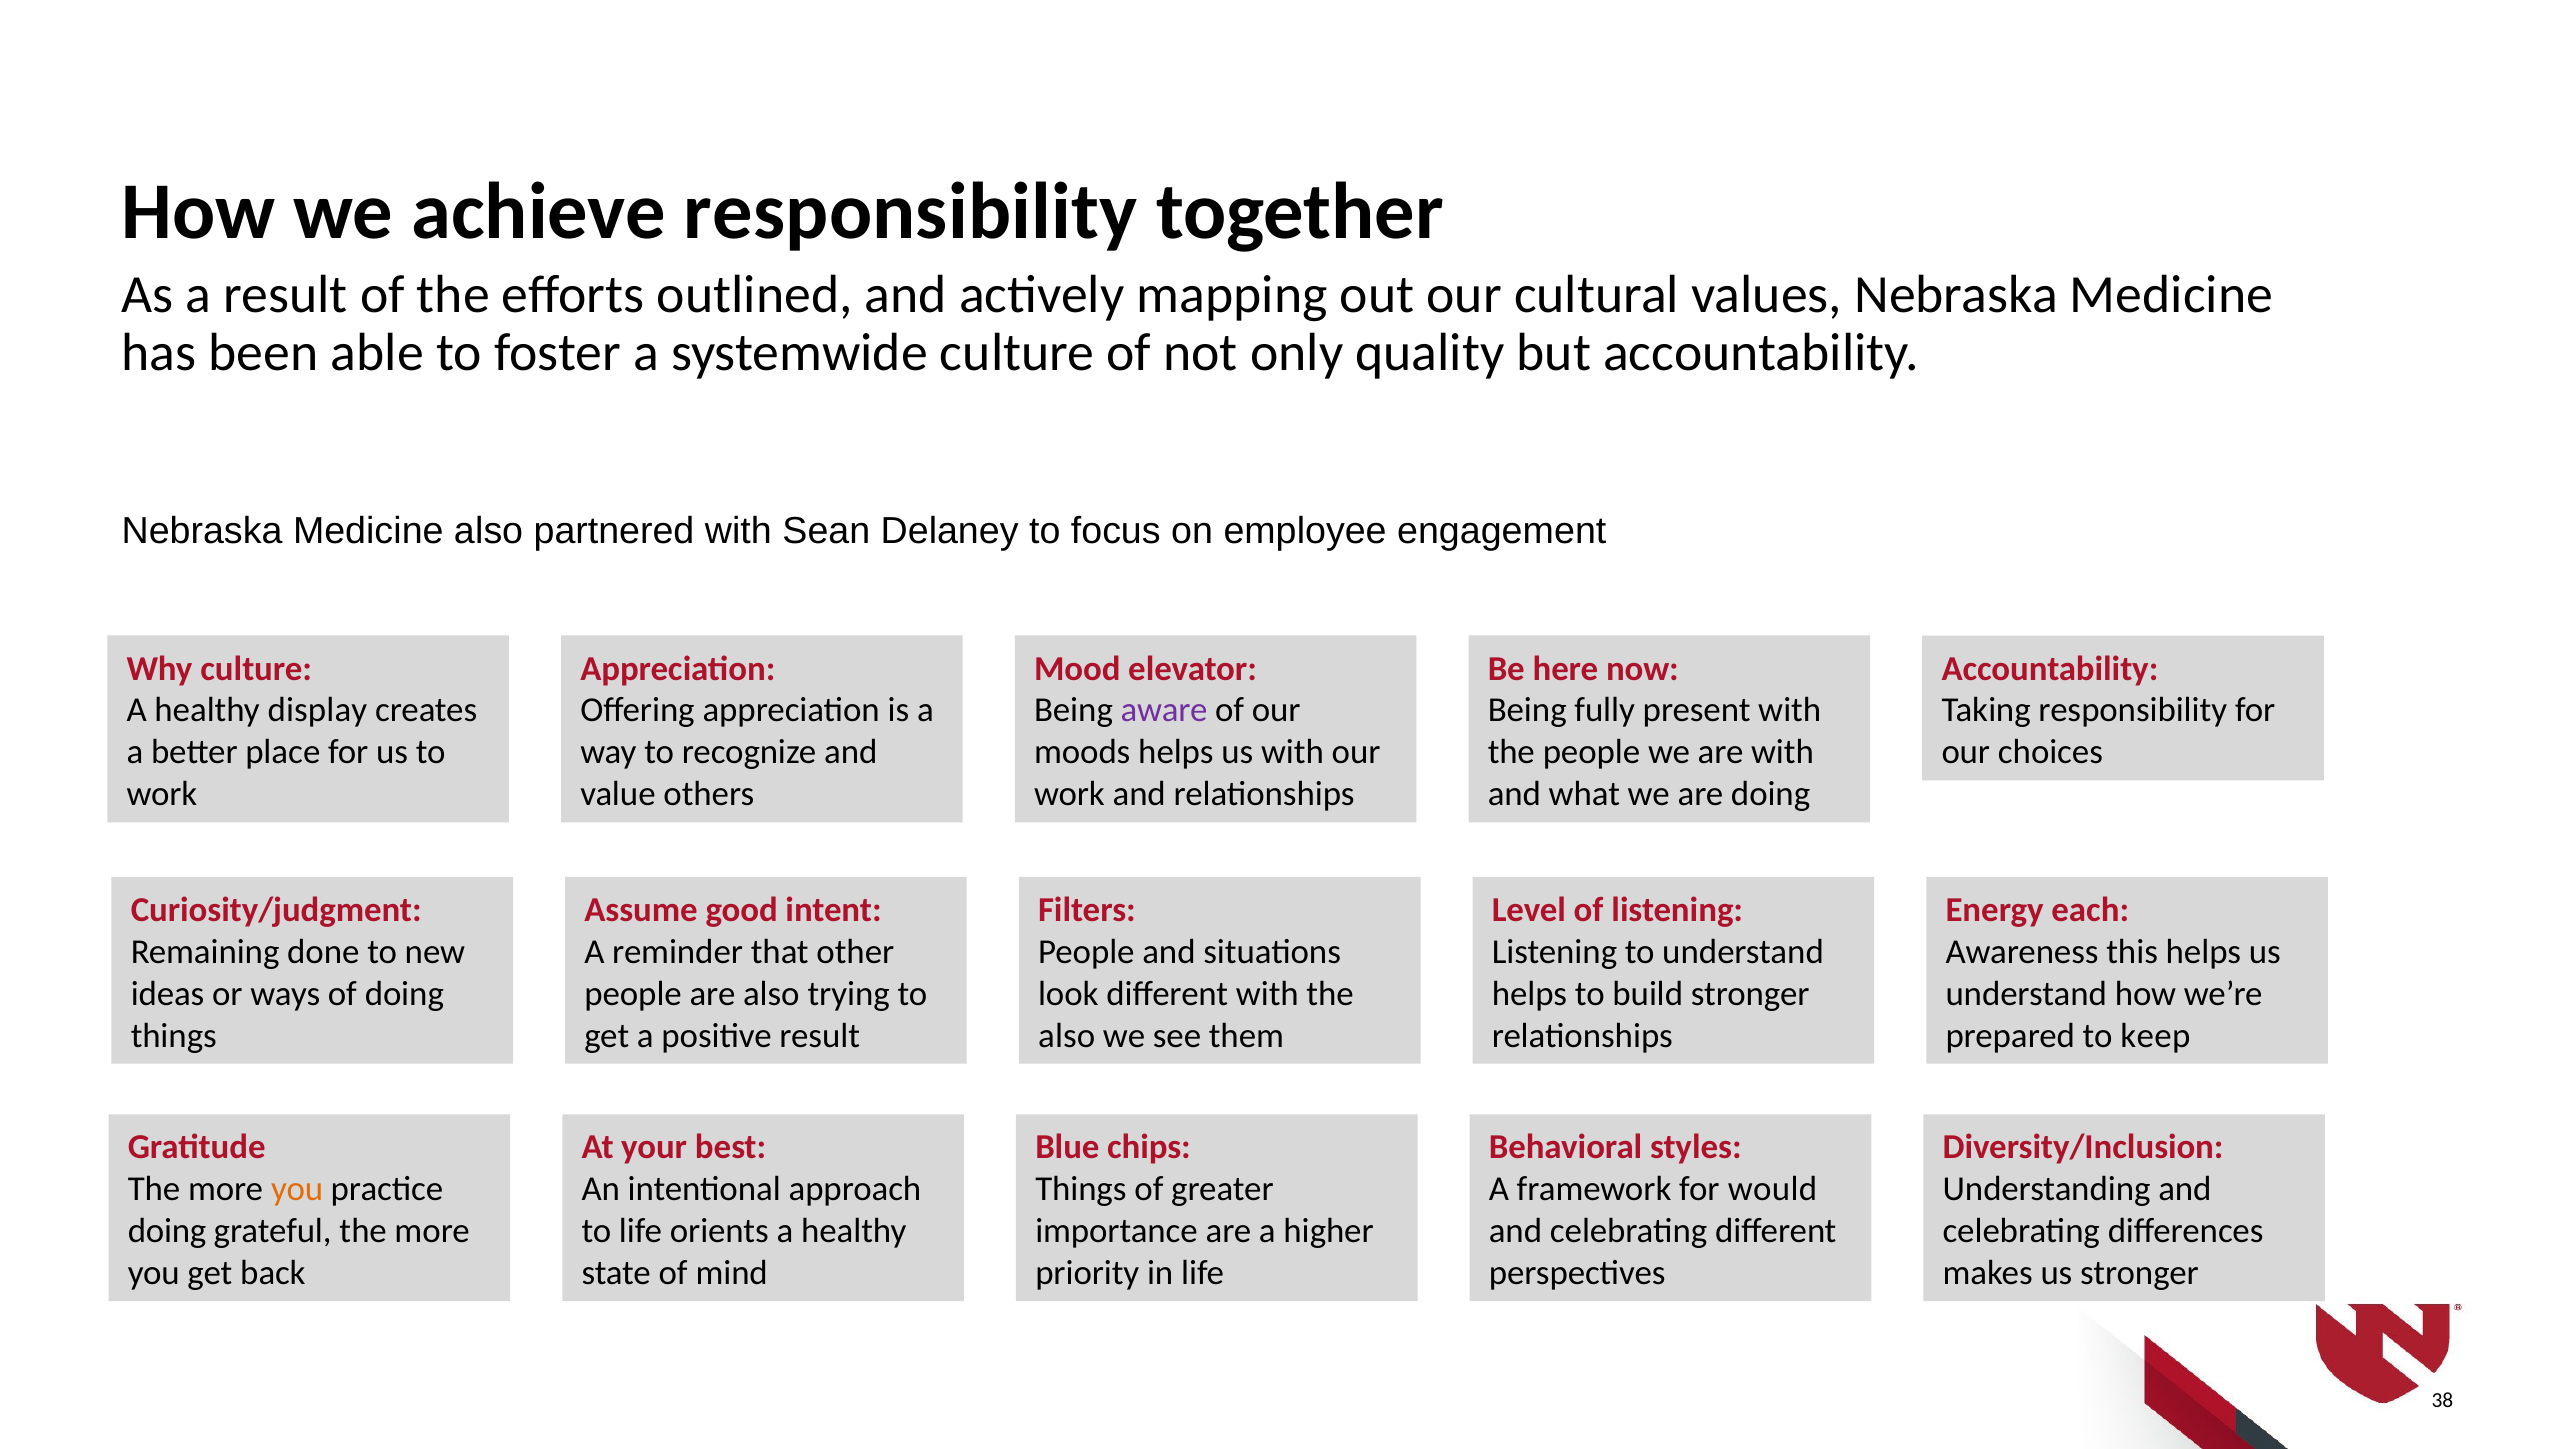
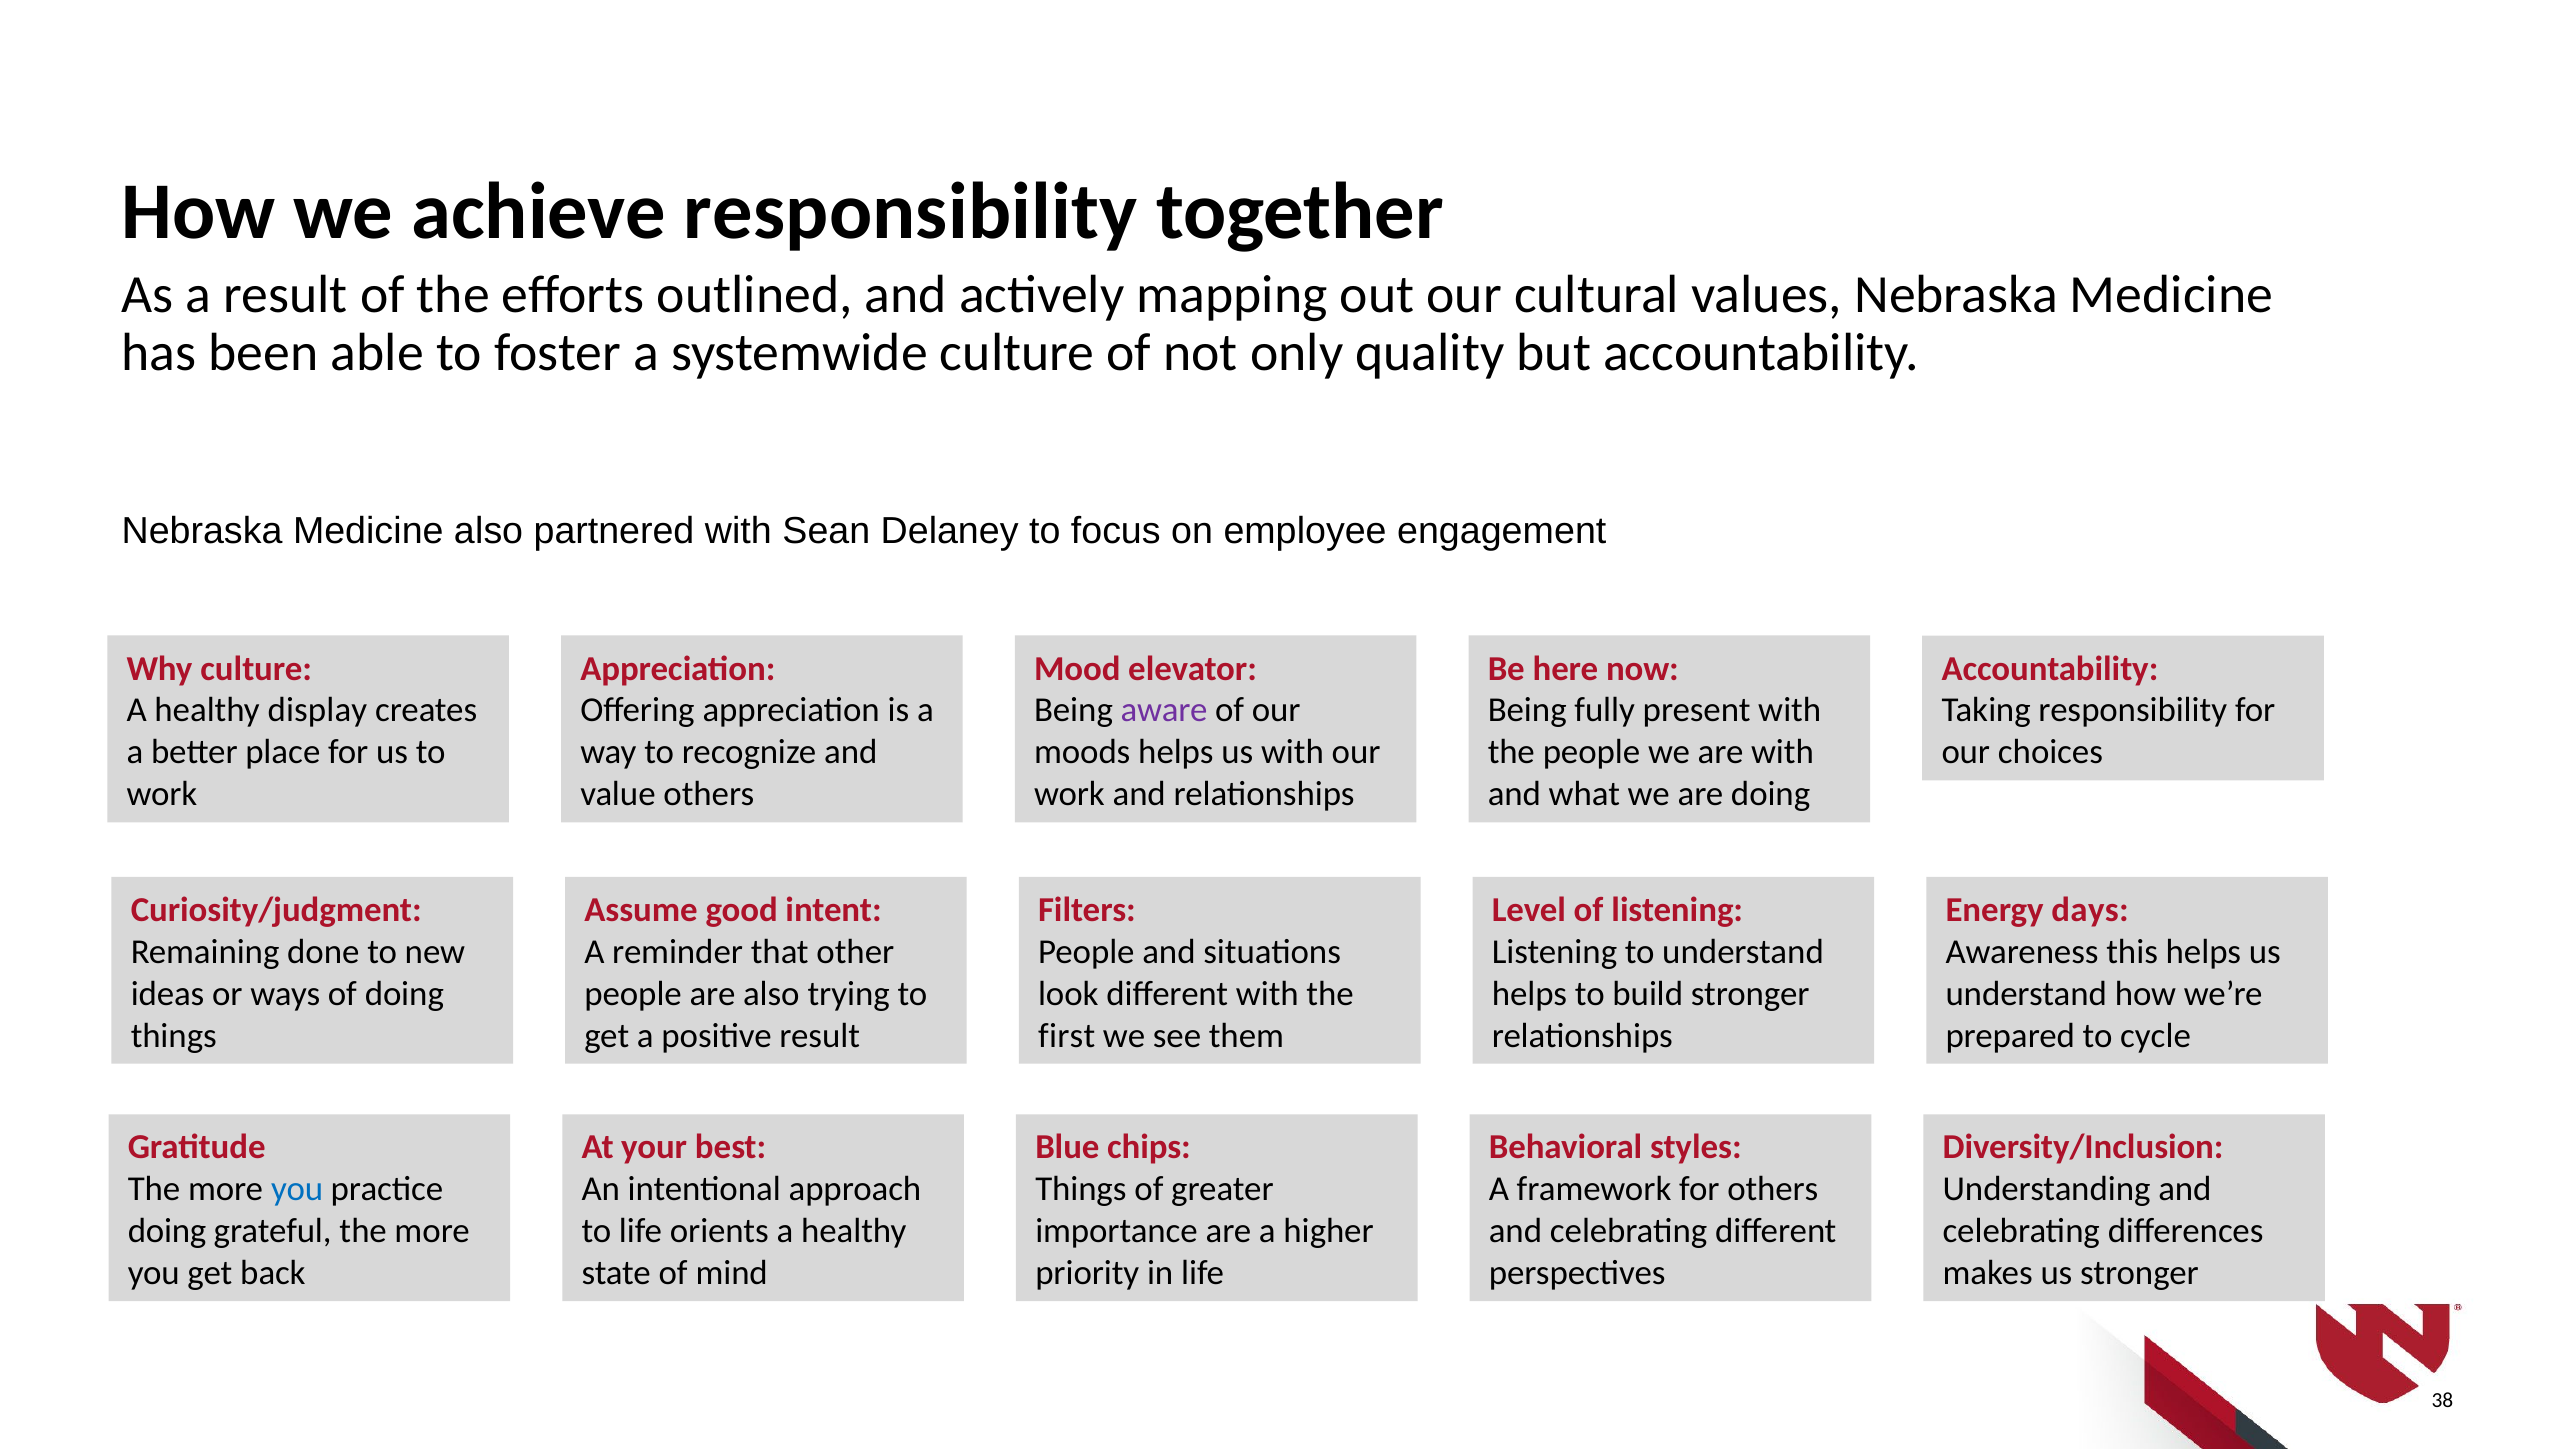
each: each -> days
also at (1067, 1036): also -> first
keep: keep -> cycle
you at (297, 1189) colour: orange -> blue
for would: would -> others
